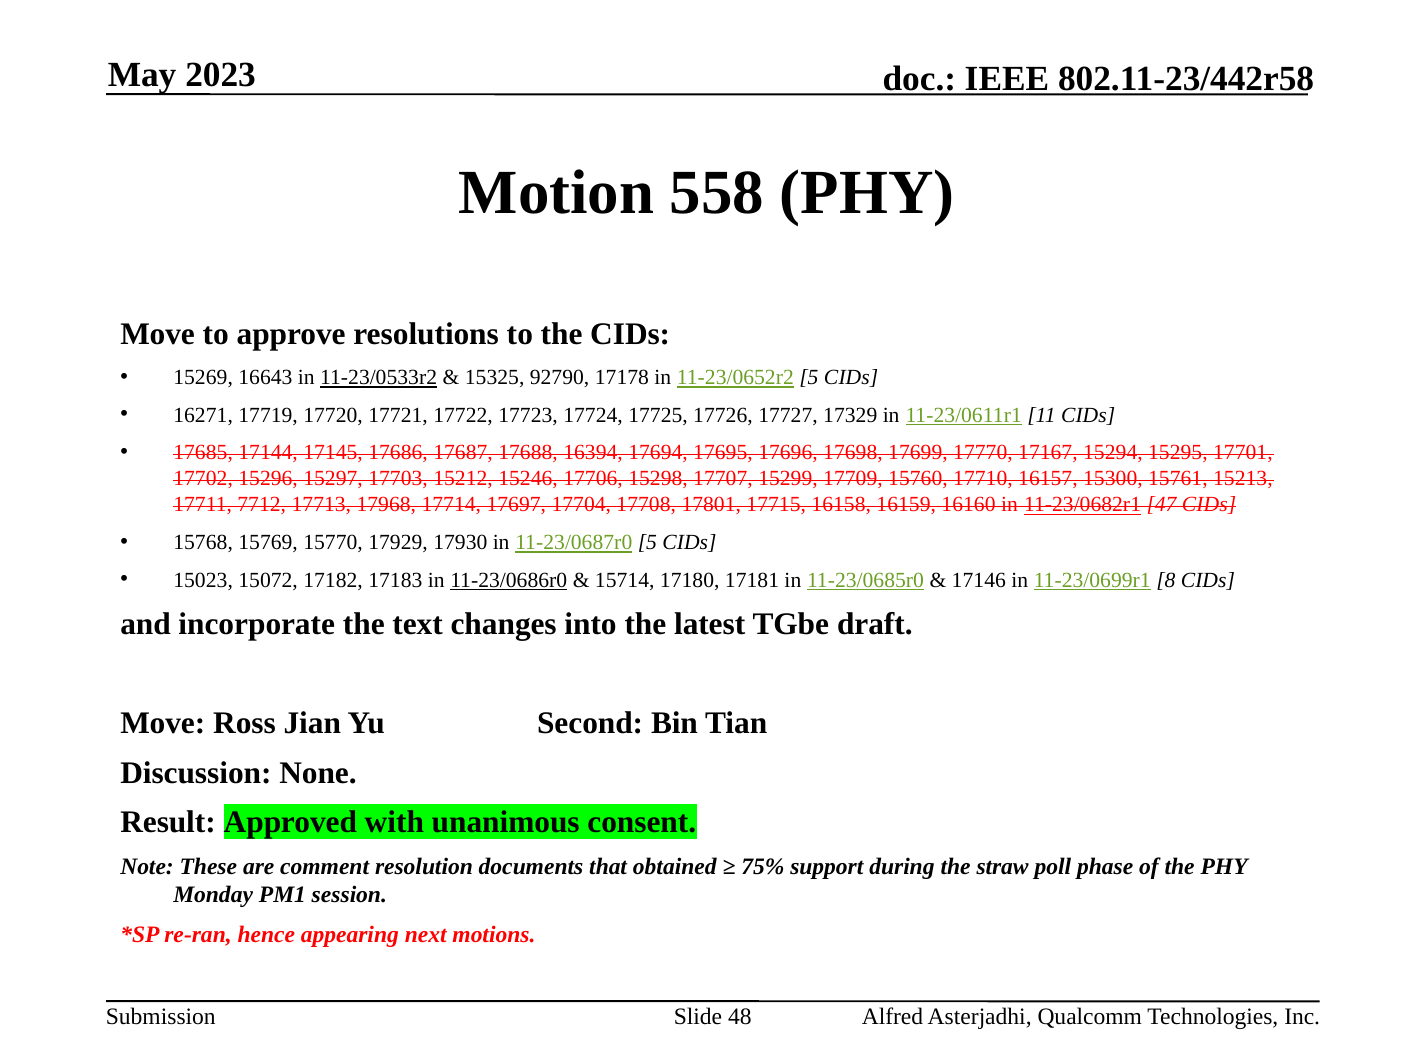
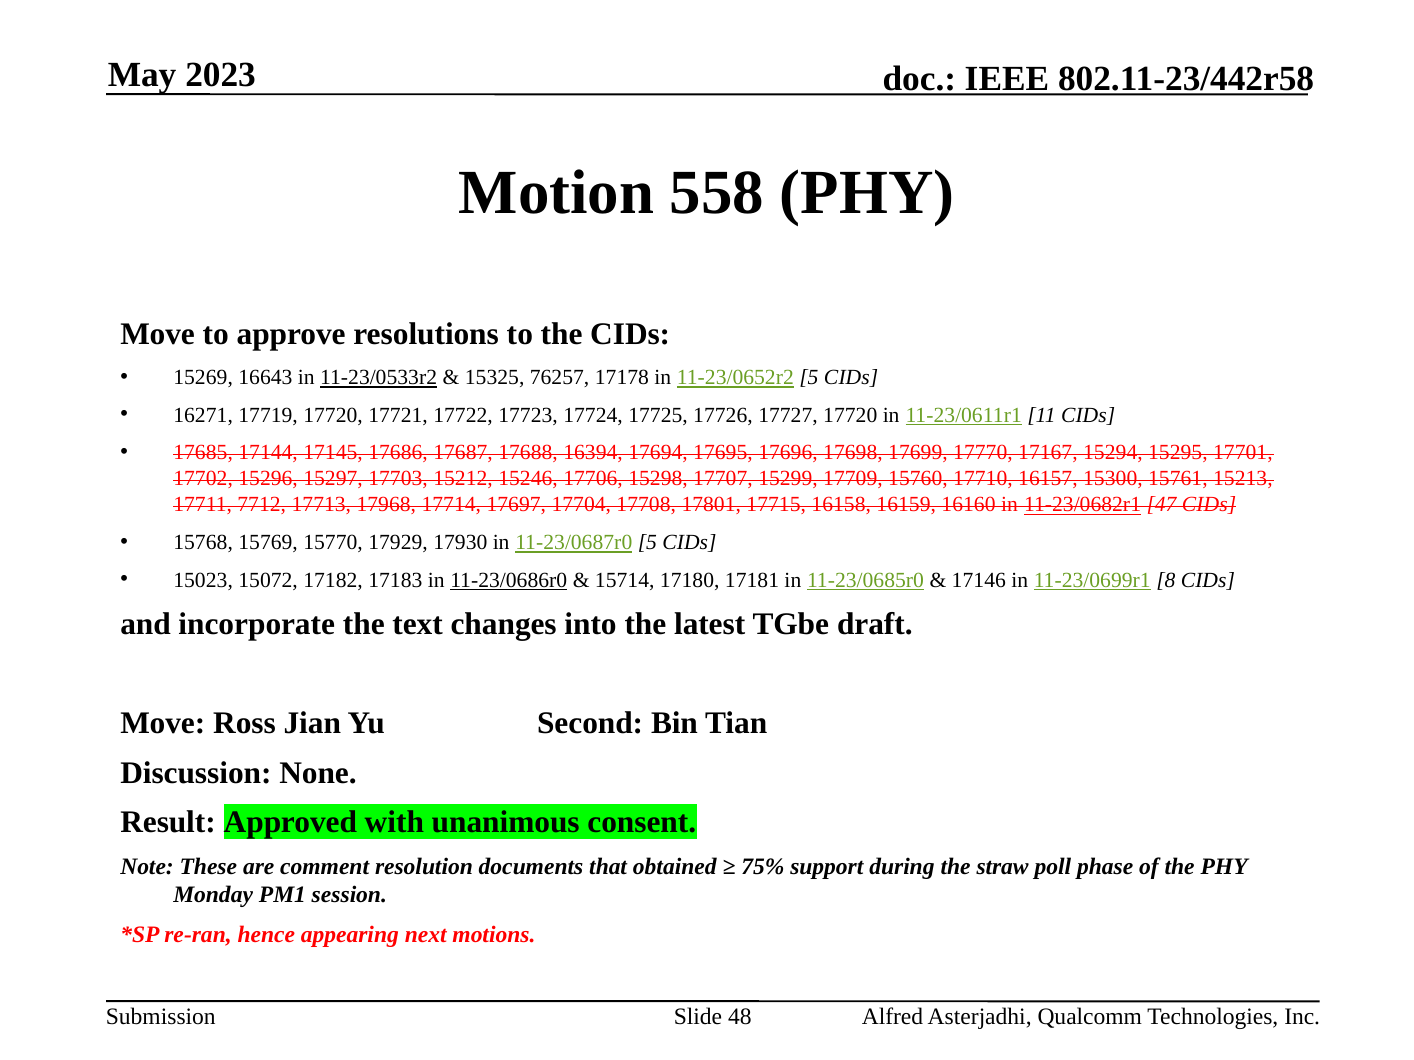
92790: 92790 -> 76257
17727 17329: 17329 -> 17720
